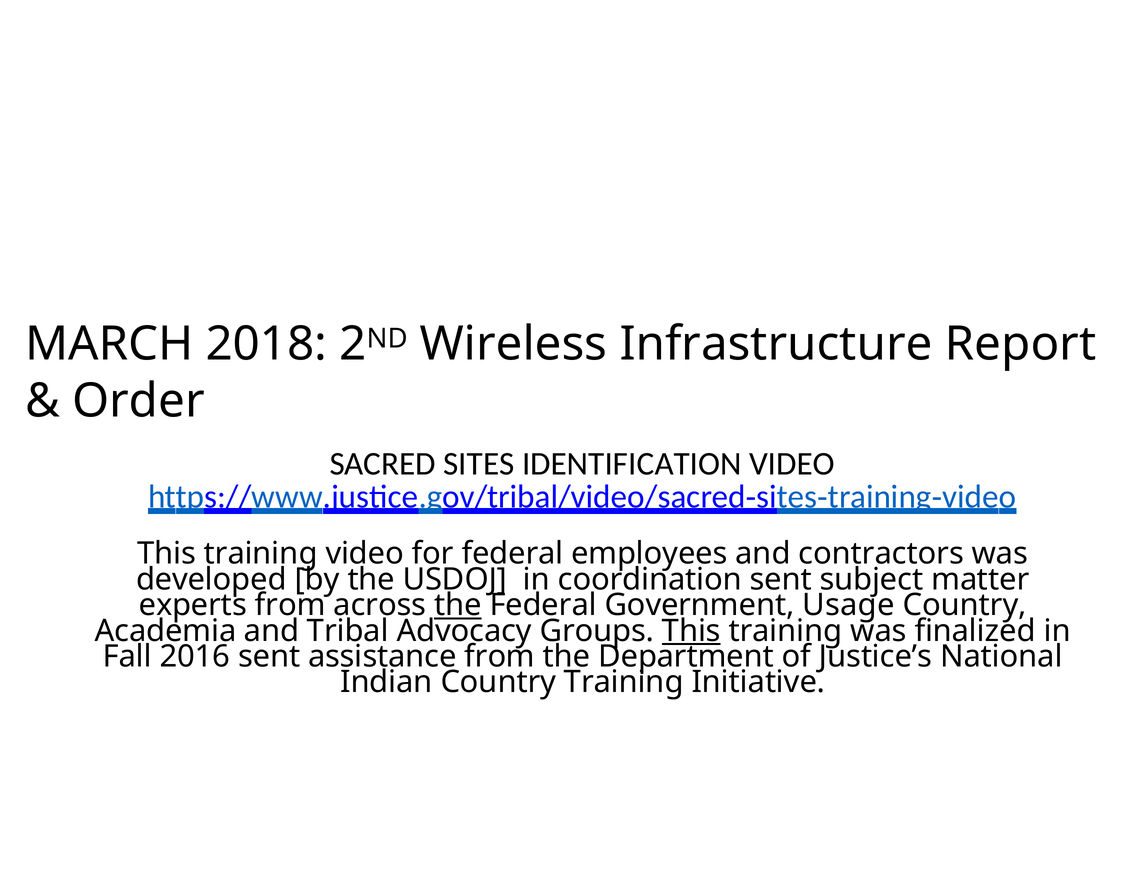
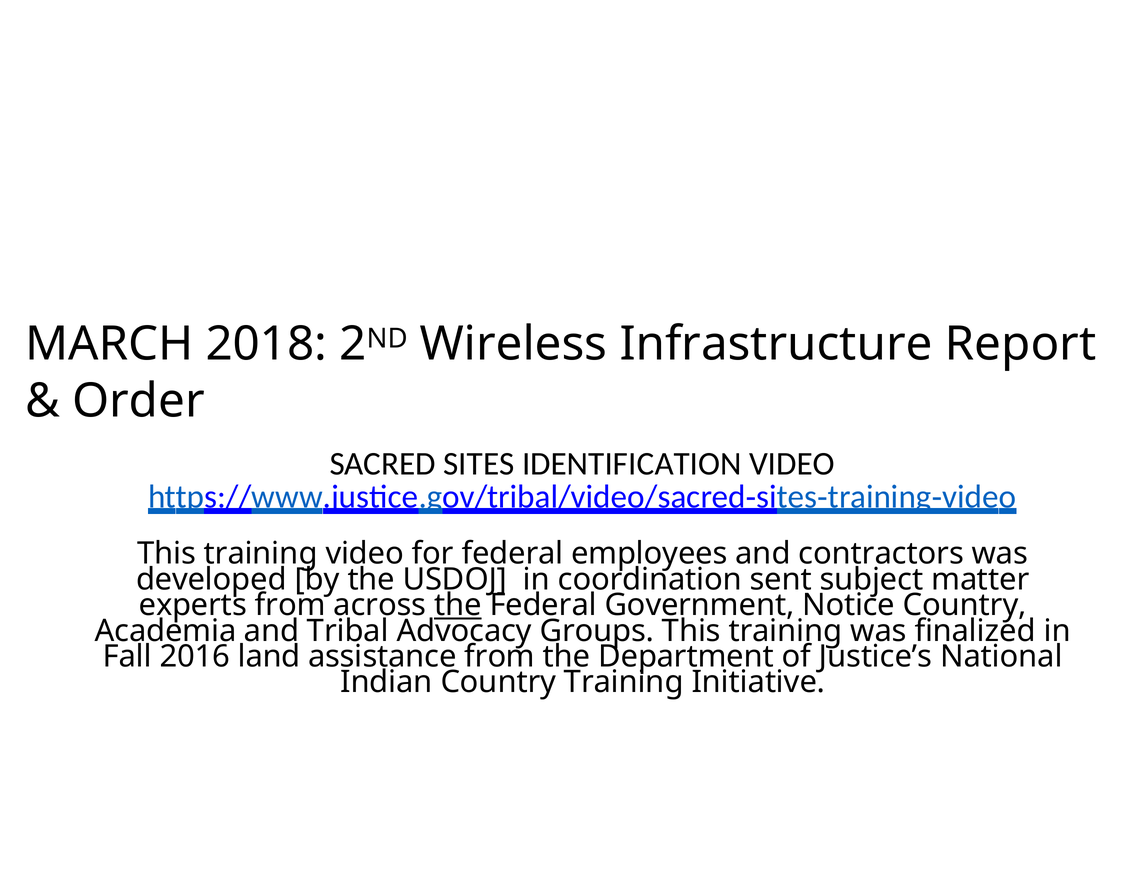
Usage: Usage -> Notice
This at (691, 631) underline: present -> none
2016 sent: sent -> land
